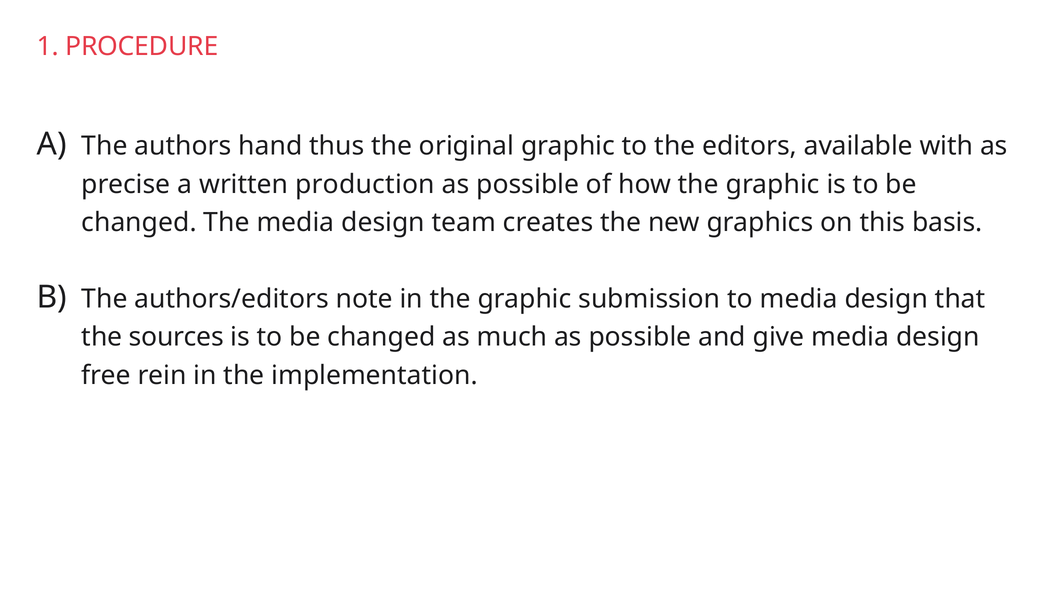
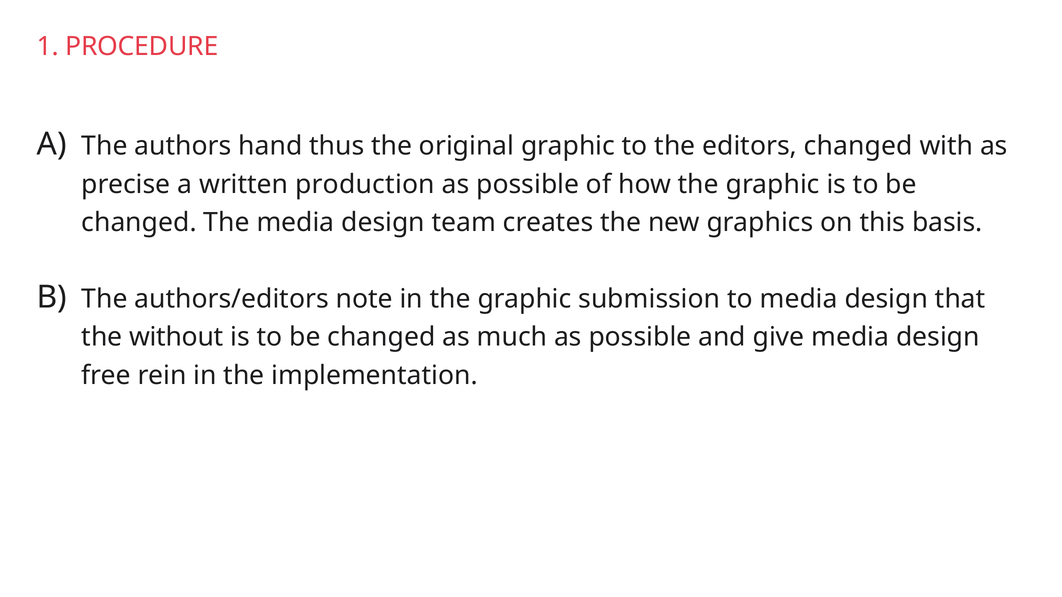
editors available: available -> changed
sources: sources -> without
